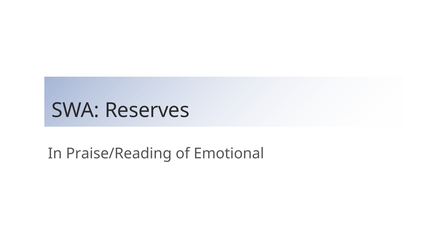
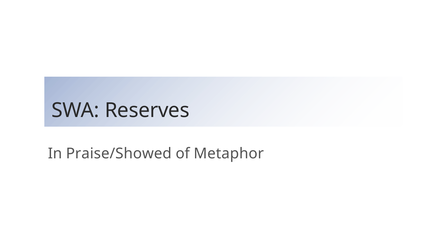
Praise/Reading: Praise/Reading -> Praise/Showed
Emotional: Emotional -> Metaphor
